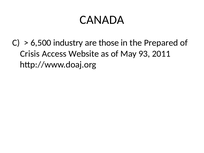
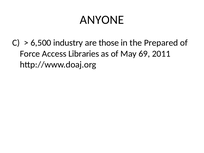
CANADA: CANADA -> ANYONE
Crisis: Crisis -> Force
Website: Website -> Libraries
93: 93 -> 69
